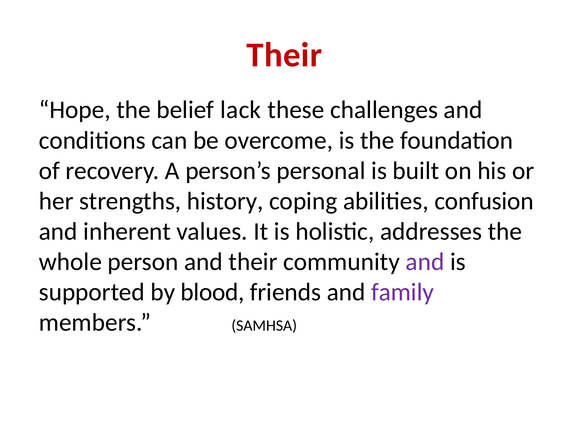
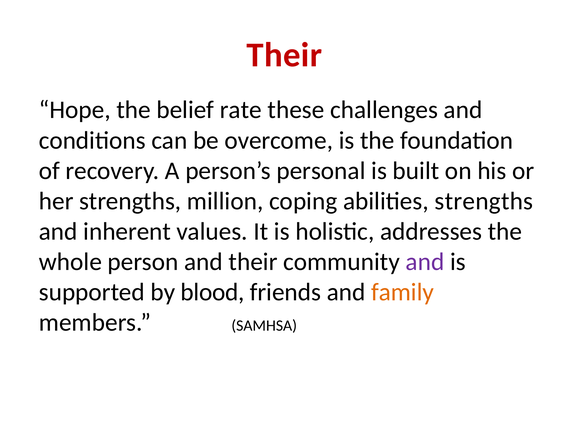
lack: lack -> rate
history: history -> million
abilities confusion: confusion -> strengths
family colour: purple -> orange
